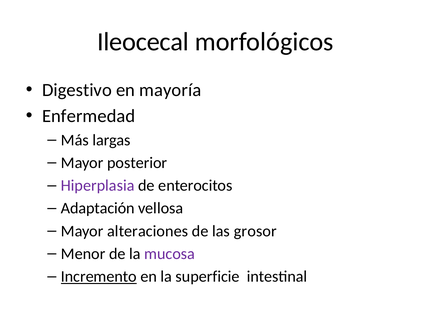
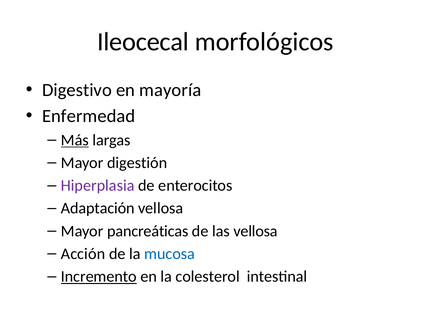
Más underline: none -> present
posterior: posterior -> digestión
alteraciones: alteraciones -> pancreáticas
las grosor: grosor -> vellosa
Menor: Menor -> Acción
mucosa colour: purple -> blue
superficie: superficie -> colesterol
